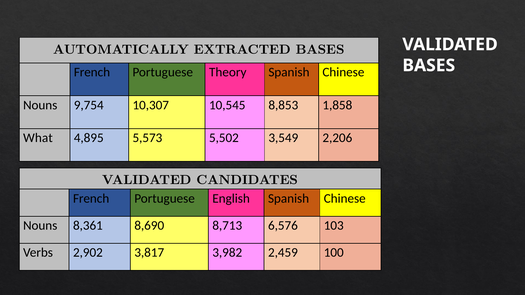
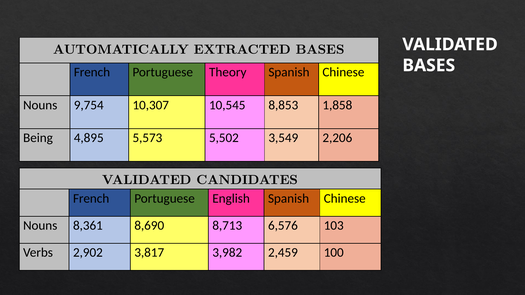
What: What -> Being
